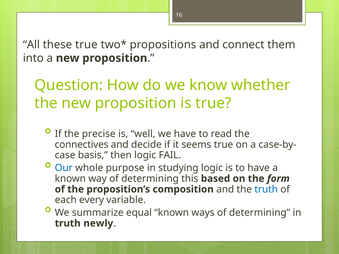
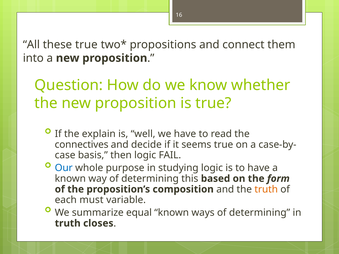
precise: precise -> explain
truth at (266, 189) colour: blue -> orange
every: every -> must
newly: newly -> closes
